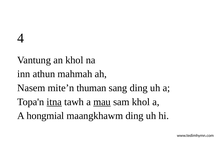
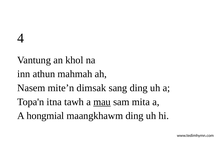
thuman: thuman -> dimsak
itna underline: present -> none
sam khol: khol -> mita
